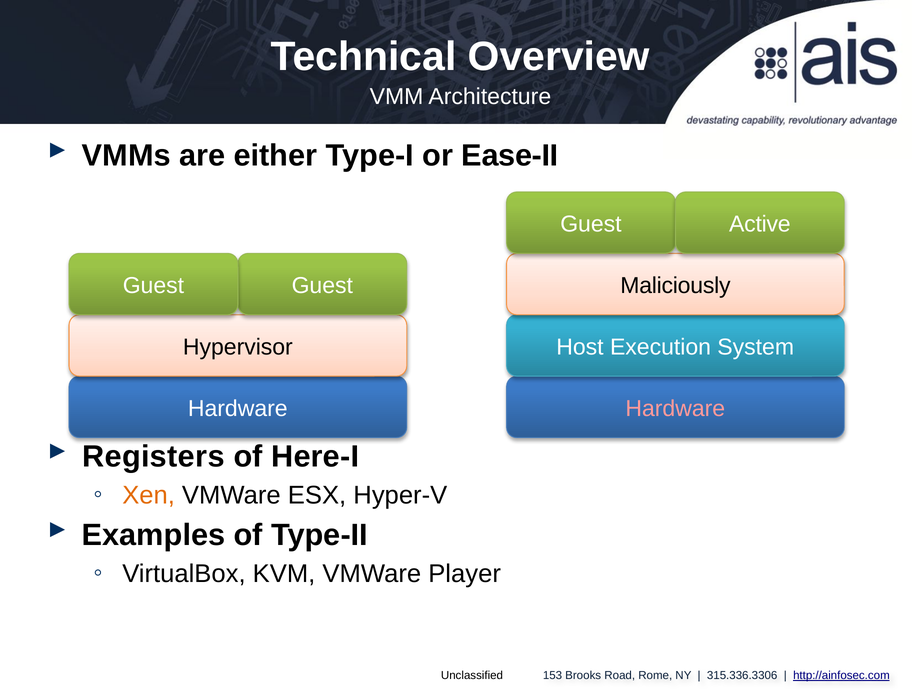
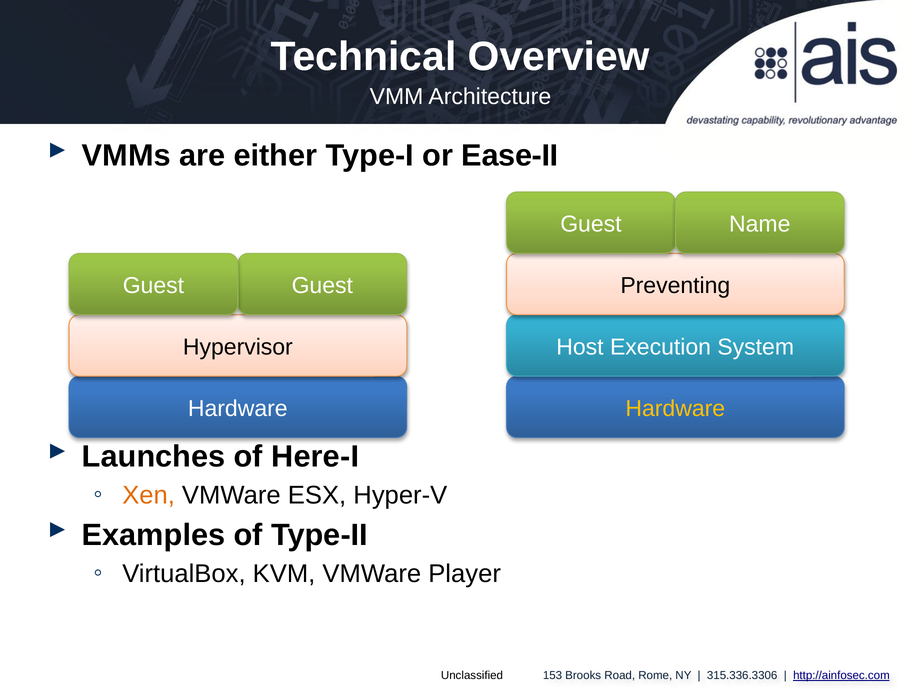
Active: Active -> Name
Maliciously: Maliciously -> Preventing
Hardware at (675, 408) colour: pink -> yellow
Registers: Registers -> Launches
